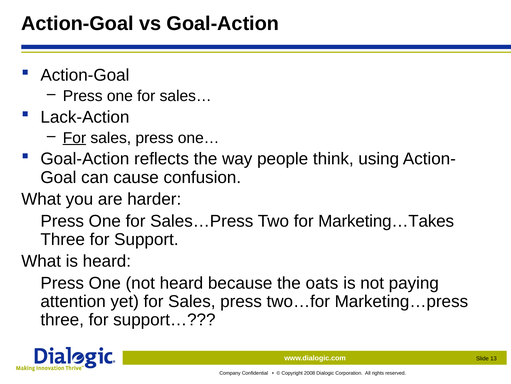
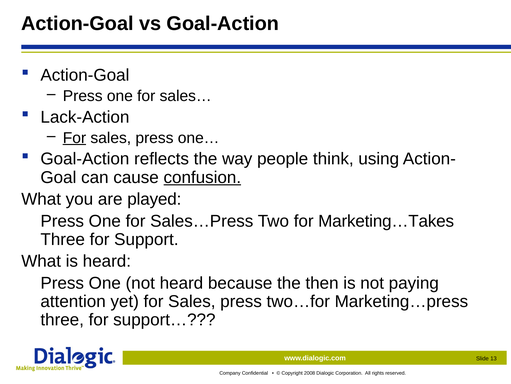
confusion underline: none -> present
harder: harder -> played
oats: oats -> then
